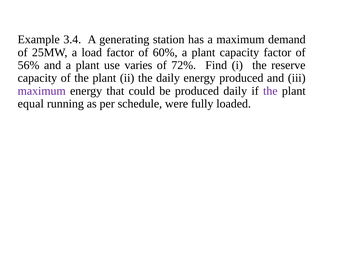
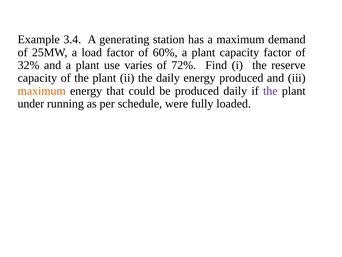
56%: 56% -> 32%
maximum at (42, 91) colour: purple -> orange
equal: equal -> under
